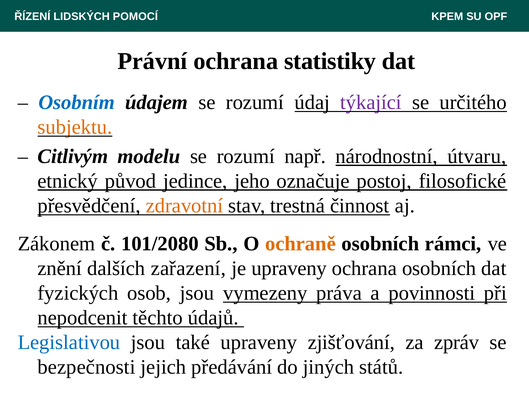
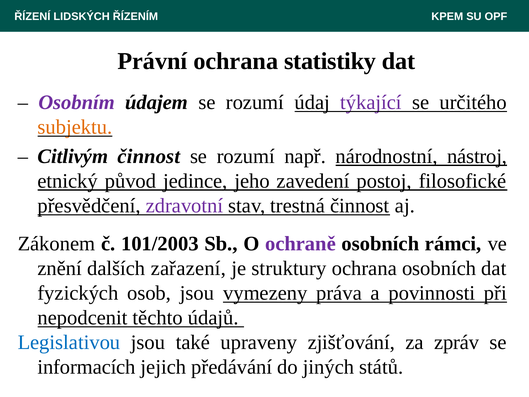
POMOCÍ: POMOCÍ -> ŘÍZENÍM
Osobním colour: blue -> purple
Citlivým modelu: modelu -> činnost
útvaru: útvaru -> nástroj
označuje: označuje -> zavedení
zdravotní colour: orange -> purple
101/2080: 101/2080 -> 101/2003
ochraně colour: orange -> purple
je upraveny: upraveny -> struktury
bezpečnosti: bezpečnosti -> informacích
